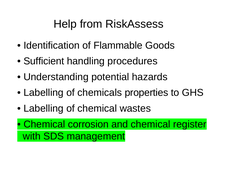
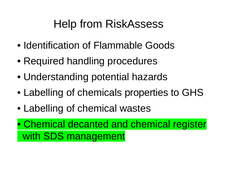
Sufficient: Sufficient -> Required
corrosion: corrosion -> decanted
